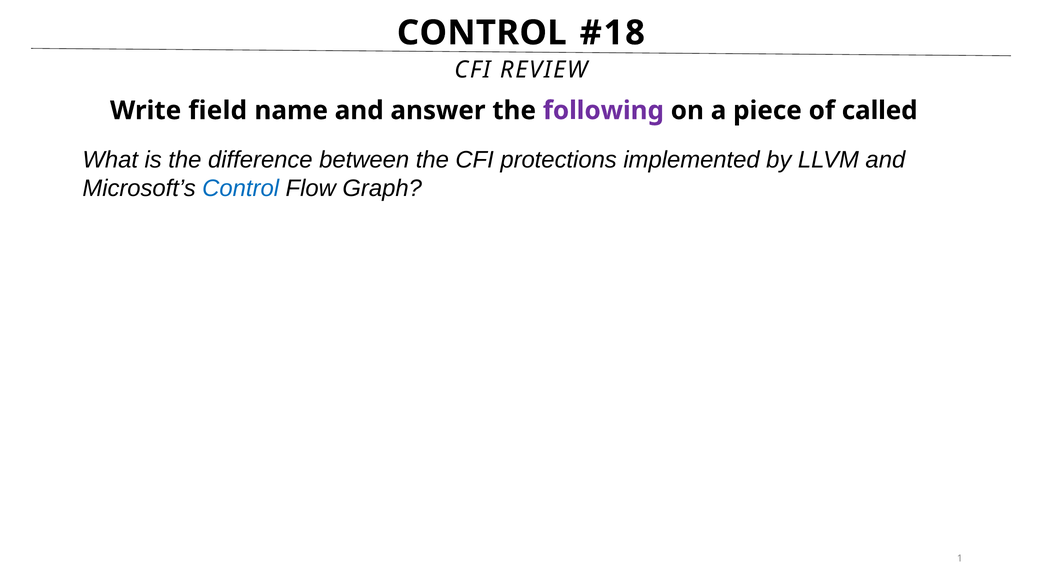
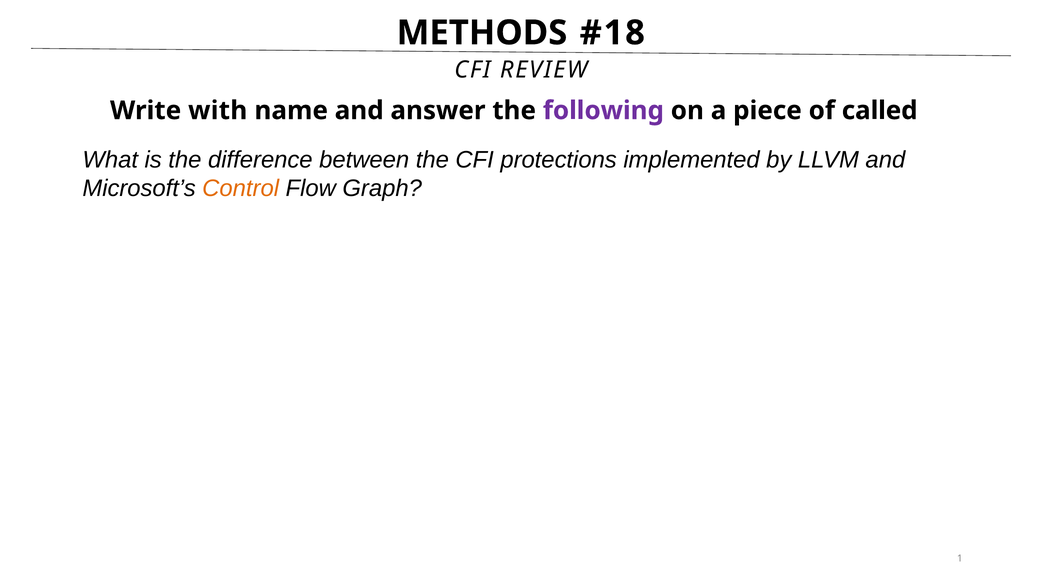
CONTROL at (482, 33): CONTROL -> METHODS
field: field -> with
Control at (241, 188) colour: blue -> orange
